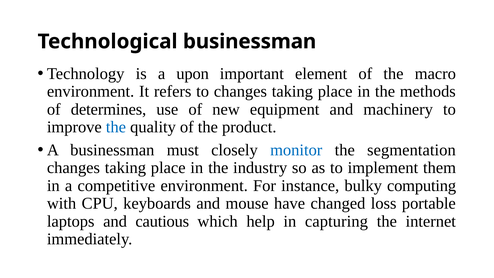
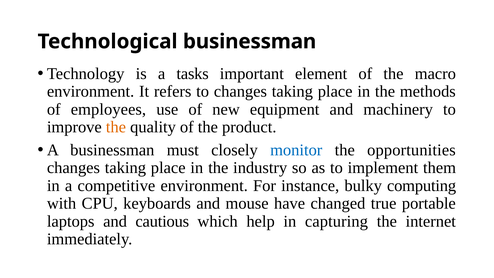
upon: upon -> tasks
determines: determines -> employees
the at (116, 127) colour: blue -> orange
segmentation: segmentation -> opportunities
loss: loss -> true
